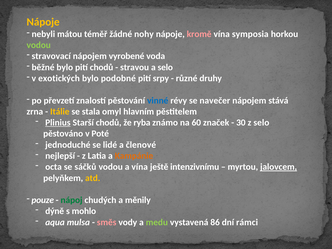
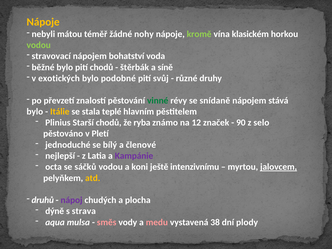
kromě colour: pink -> light green
symposia: symposia -> klasickém
vyrobené: vyrobené -> bohatství
stravou: stravou -> štěrbák
a selo: selo -> síně
srpy: srpy -> svůj
vinné colour: blue -> green
navečer: navečer -> snídaně
zrna at (35, 112): zrna -> bylo
omyl: omyl -> teplé
Plinius underline: present -> none
60: 60 -> 12
30: 30 -> 90
Poté: Poté -> Pletí
lidé: lidé -> bílý
Kampánie colour: orange -> purple
a vína: vína -> koni
pouze: pouze -> druhů
nápoj colour: green -> purple
měnily: měnily -> plocha
mohlo: mohlo -> strava
medu colour: light green -> pink
86: 86 -> 38
rámci: rámci -> plody
